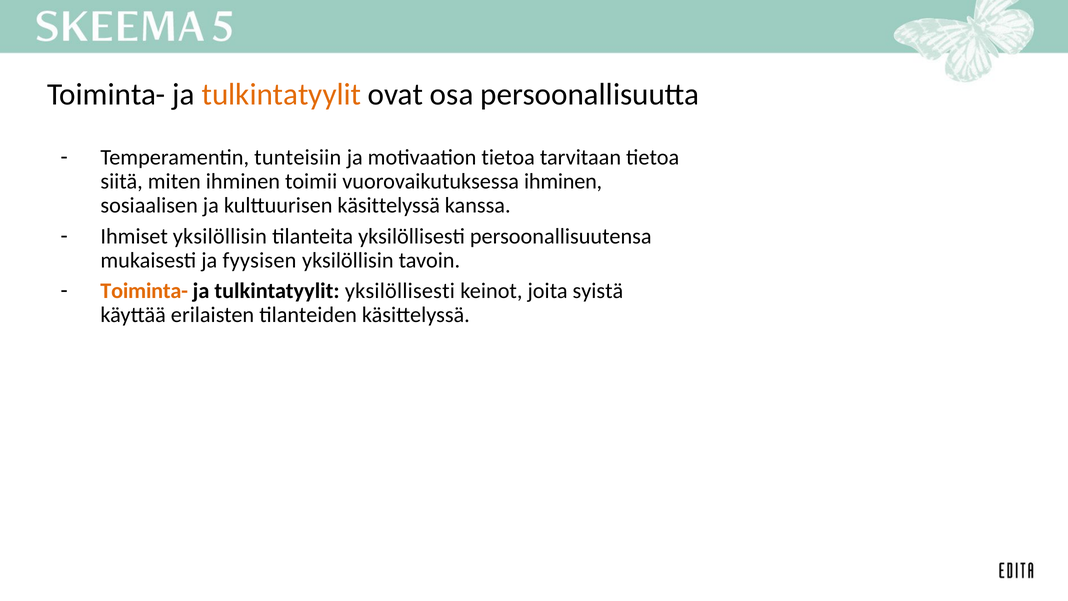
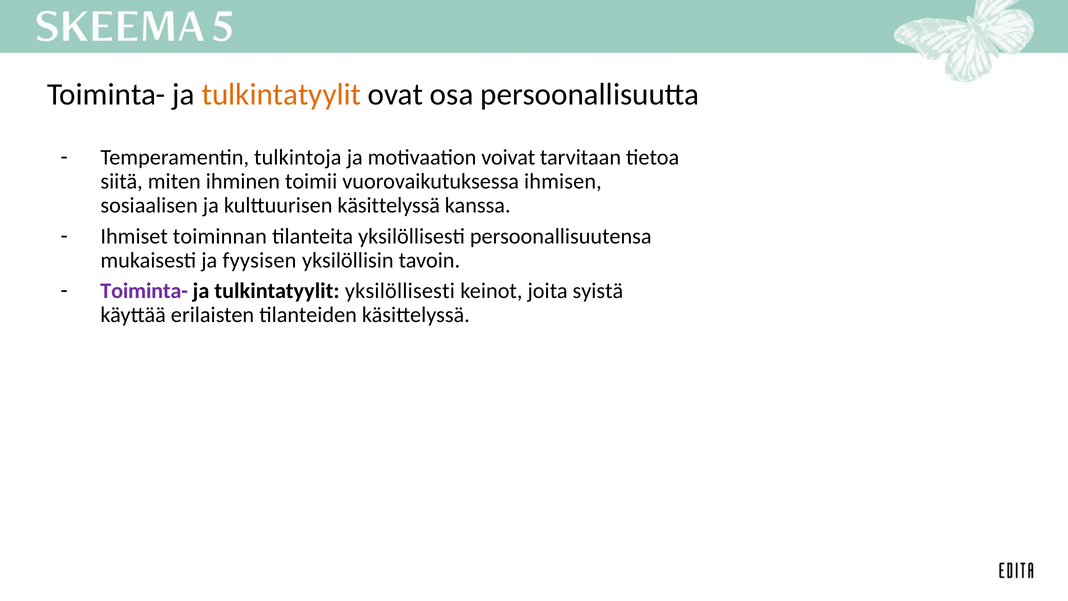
tunteisiin: tunteisiin -> tulkintoja
motivaation tietoa: tietoa -> voivat
vuorovaikutuksessa ihminen: ihminen -> ihmisen
Ihmiset yksilöllisin: yksilöllisin -> toiminnan
Toiminta- at (144, 291) colour: orange -> purple
